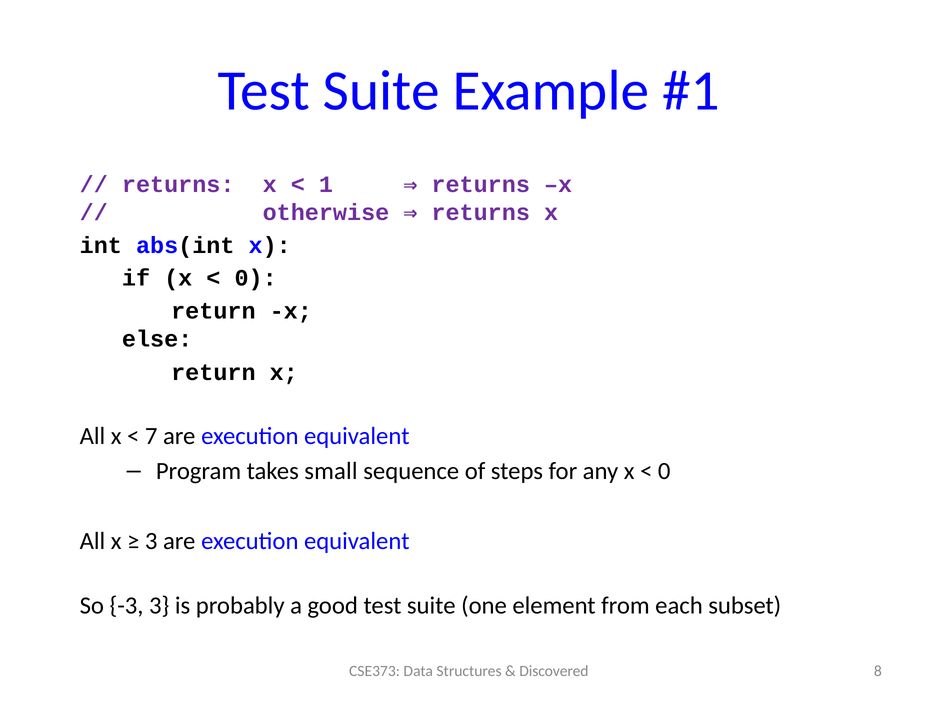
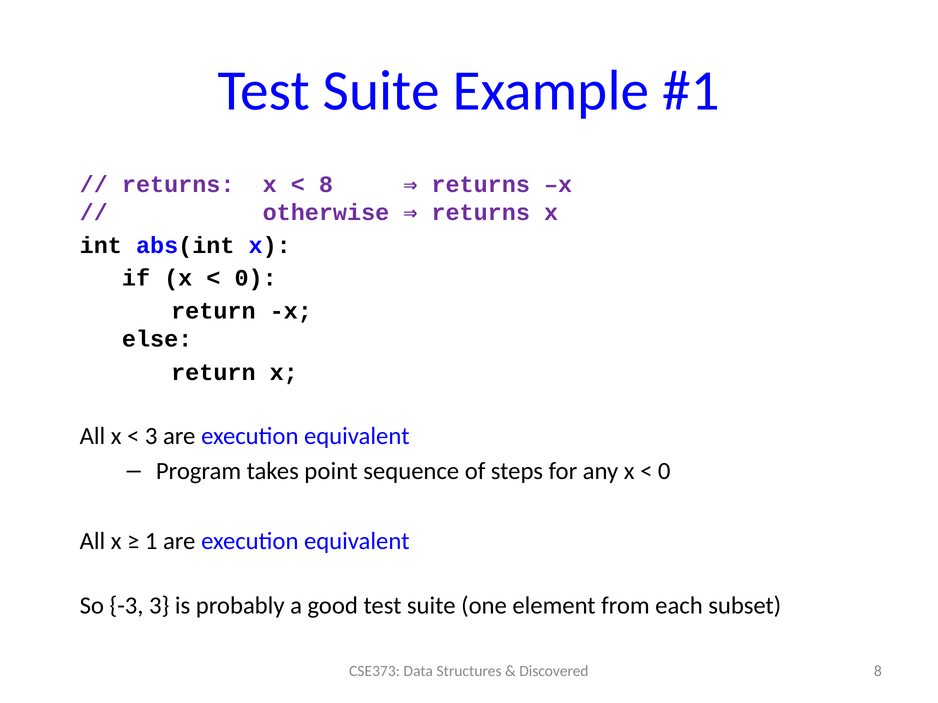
1 at (326, 185): 1 -> 8
7 at (151, 437): 7 -> 3
small: small -> point
3 at (151, 541): 3 -> 1
